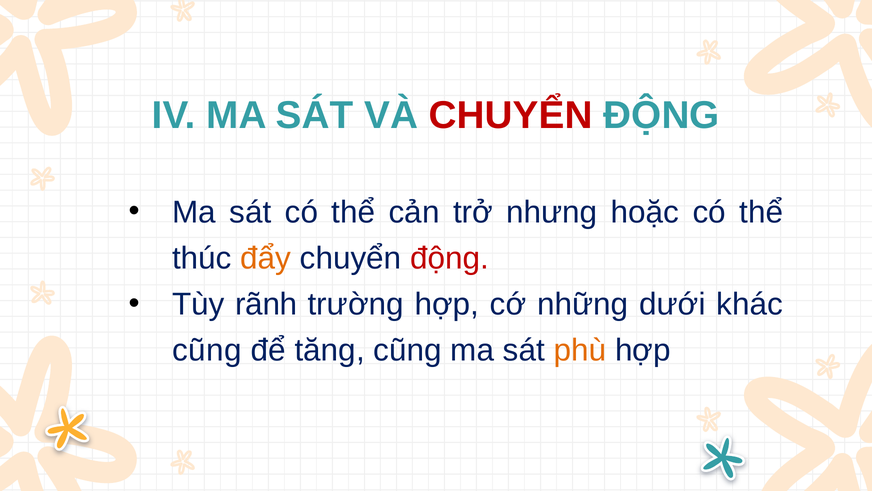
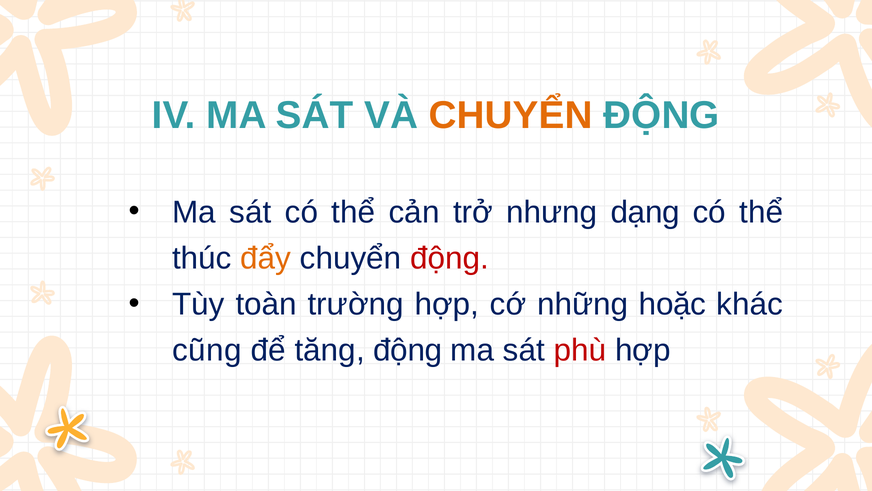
CHUYỂN at (511, 115) colour: red -> orange
hoặc: hoặc -> dạng
rãnh: rãnh -> toàn
dưới: dưới -> hoặc
tăng cũng: cũng -> động
phù colour: orange -> red
